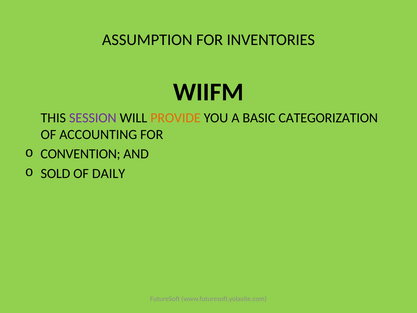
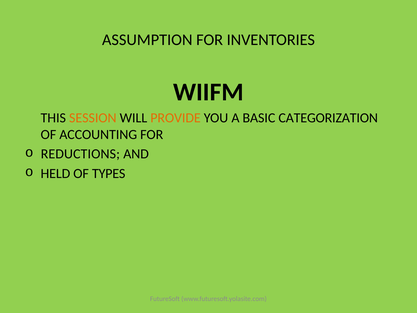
SESSION colour: purple -> orange
CONVENTION: CONVENTION -> REDUCTIONS
SOLD: SOLD -> HELD
DAILY: DAILY -> TYPES
